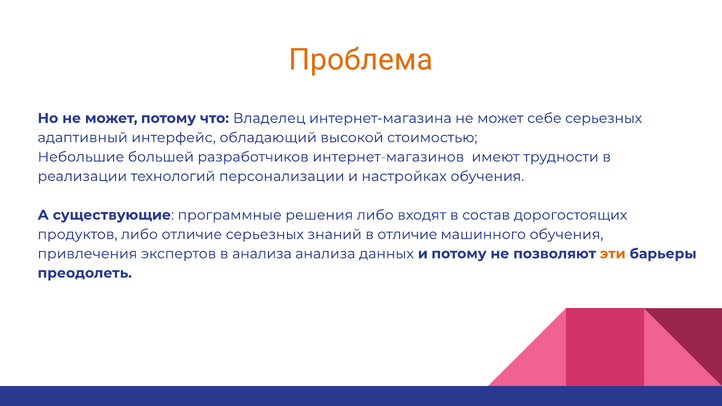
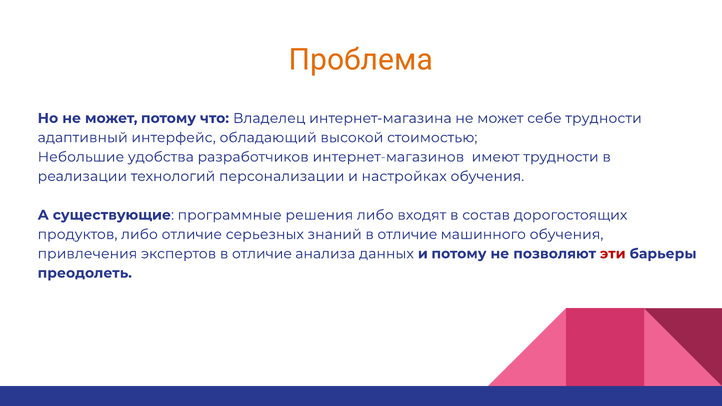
себе серьезных: серьезных -> трудности
большей: большей -> удобства
экспертов в анализа: анализа -> отличие
эти colour: orange -> red
